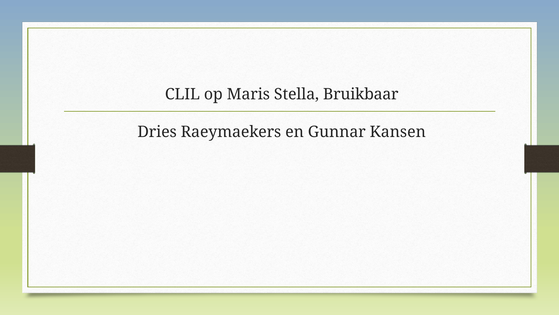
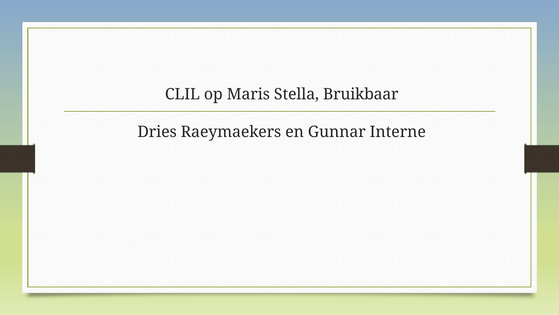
Kansen: Kansen -> Interne
